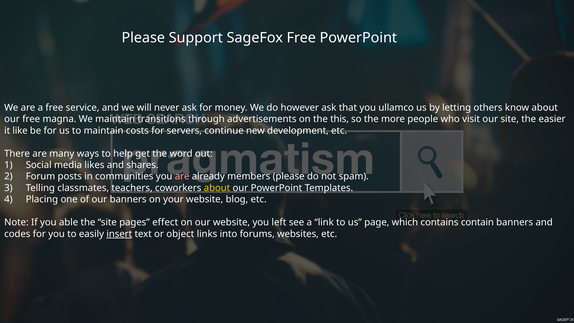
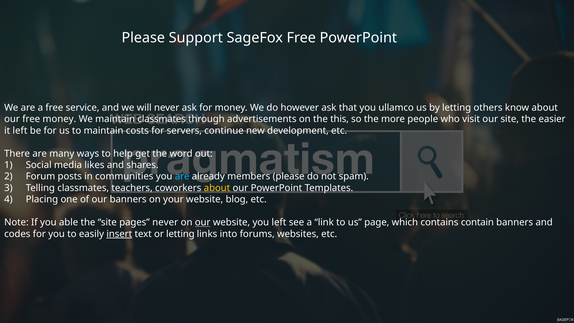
free magna: magna -> money
maintain transitions: transitions -> classmates
it like: like -> left
are at (182, 176) colour: pink -> light blue
pages effect: effect -> never
our at (203, 222) underline: none -> present
or object: object -> letting
